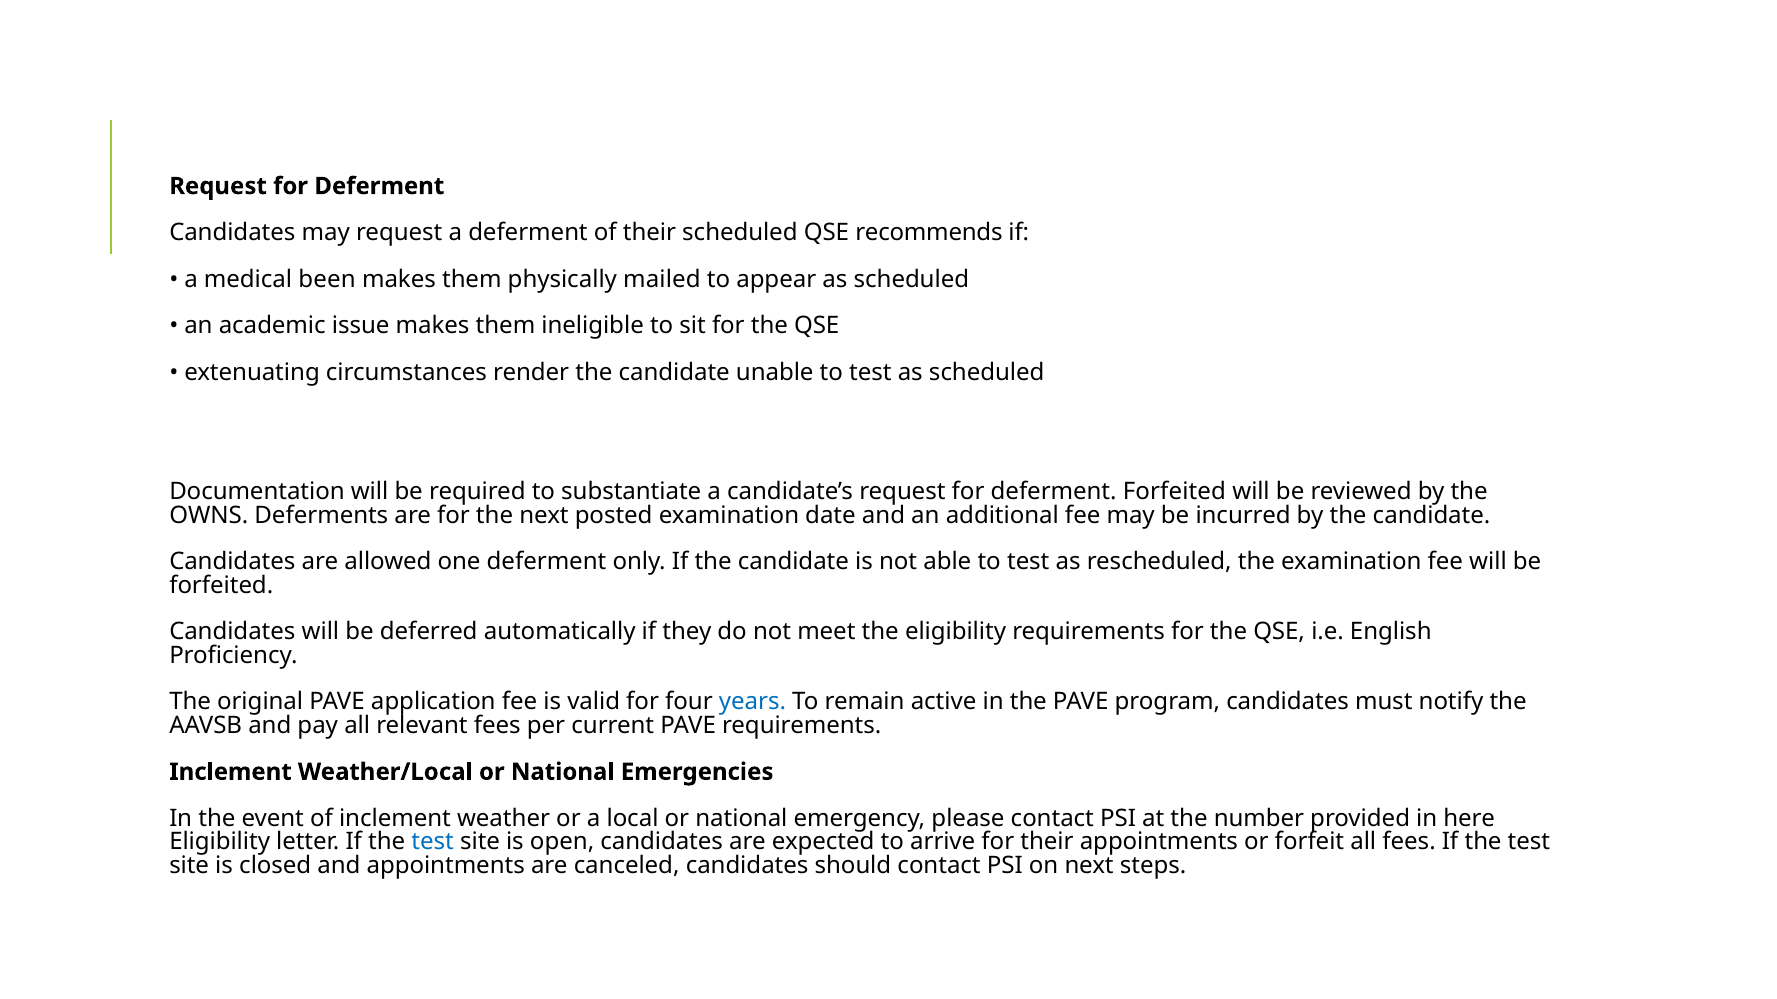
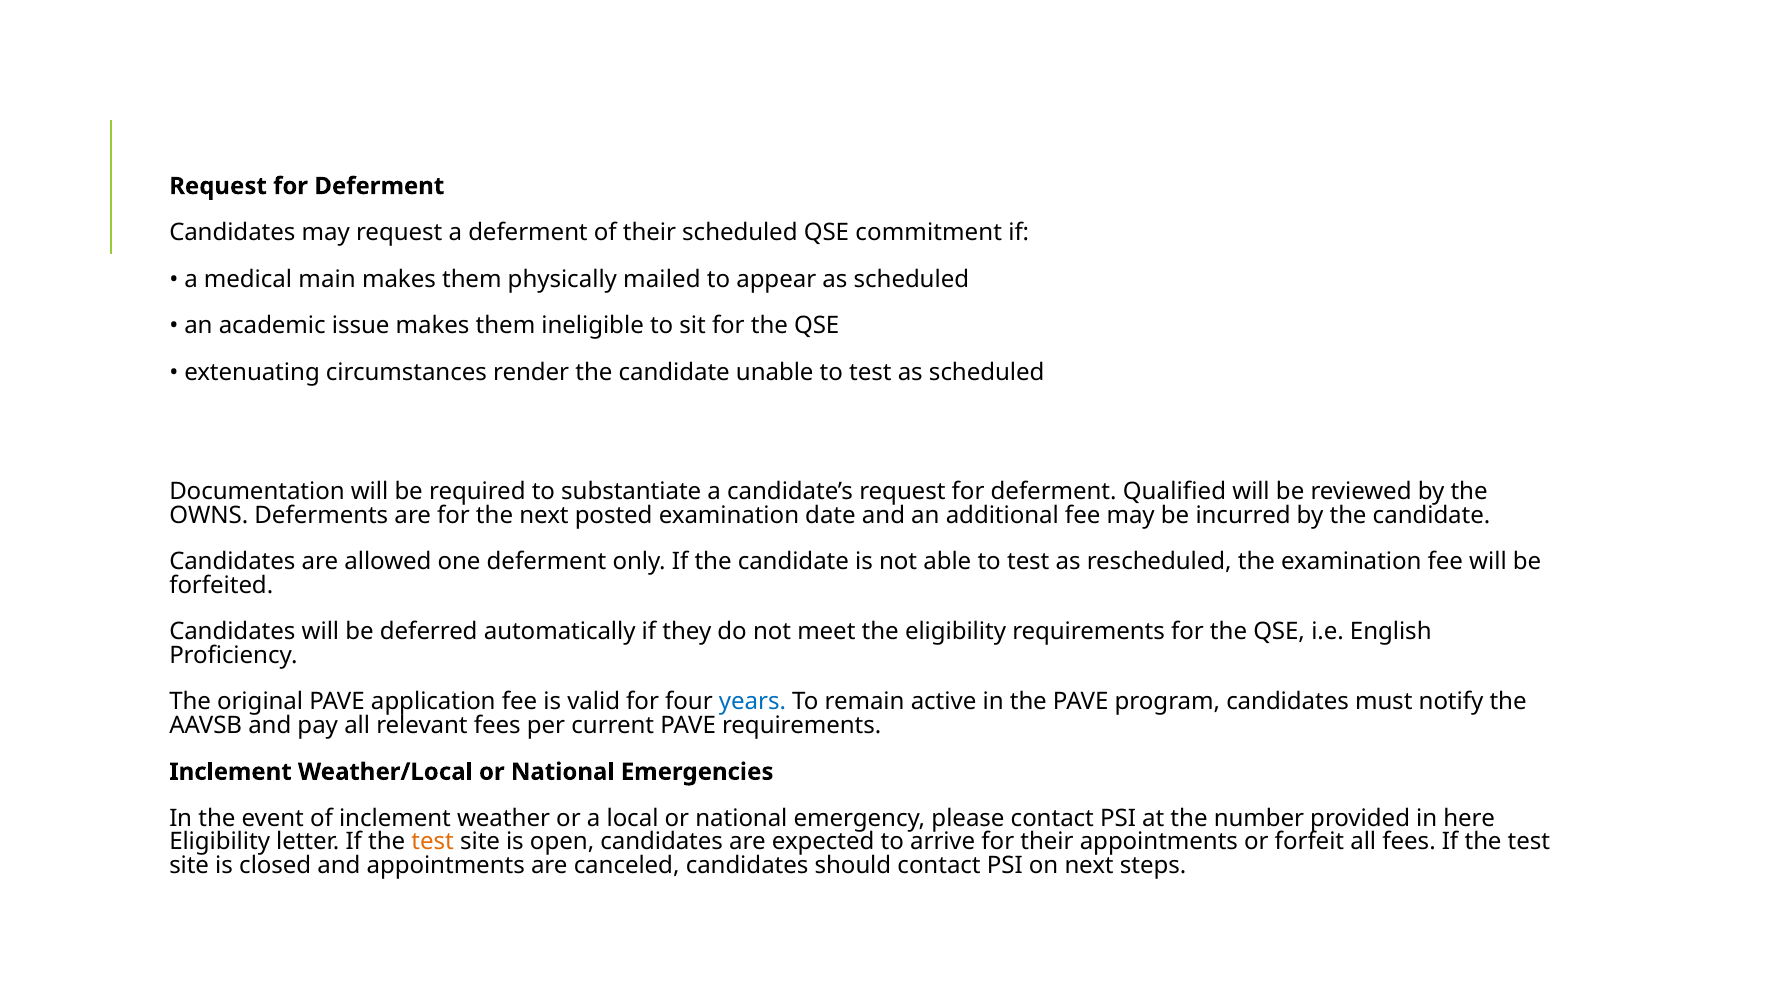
recommends: recommends -> commitment
been: been -> main
deferment Forfeited: Forfeited -> Qualified
test at (433, 842) colour: blue -> orange
